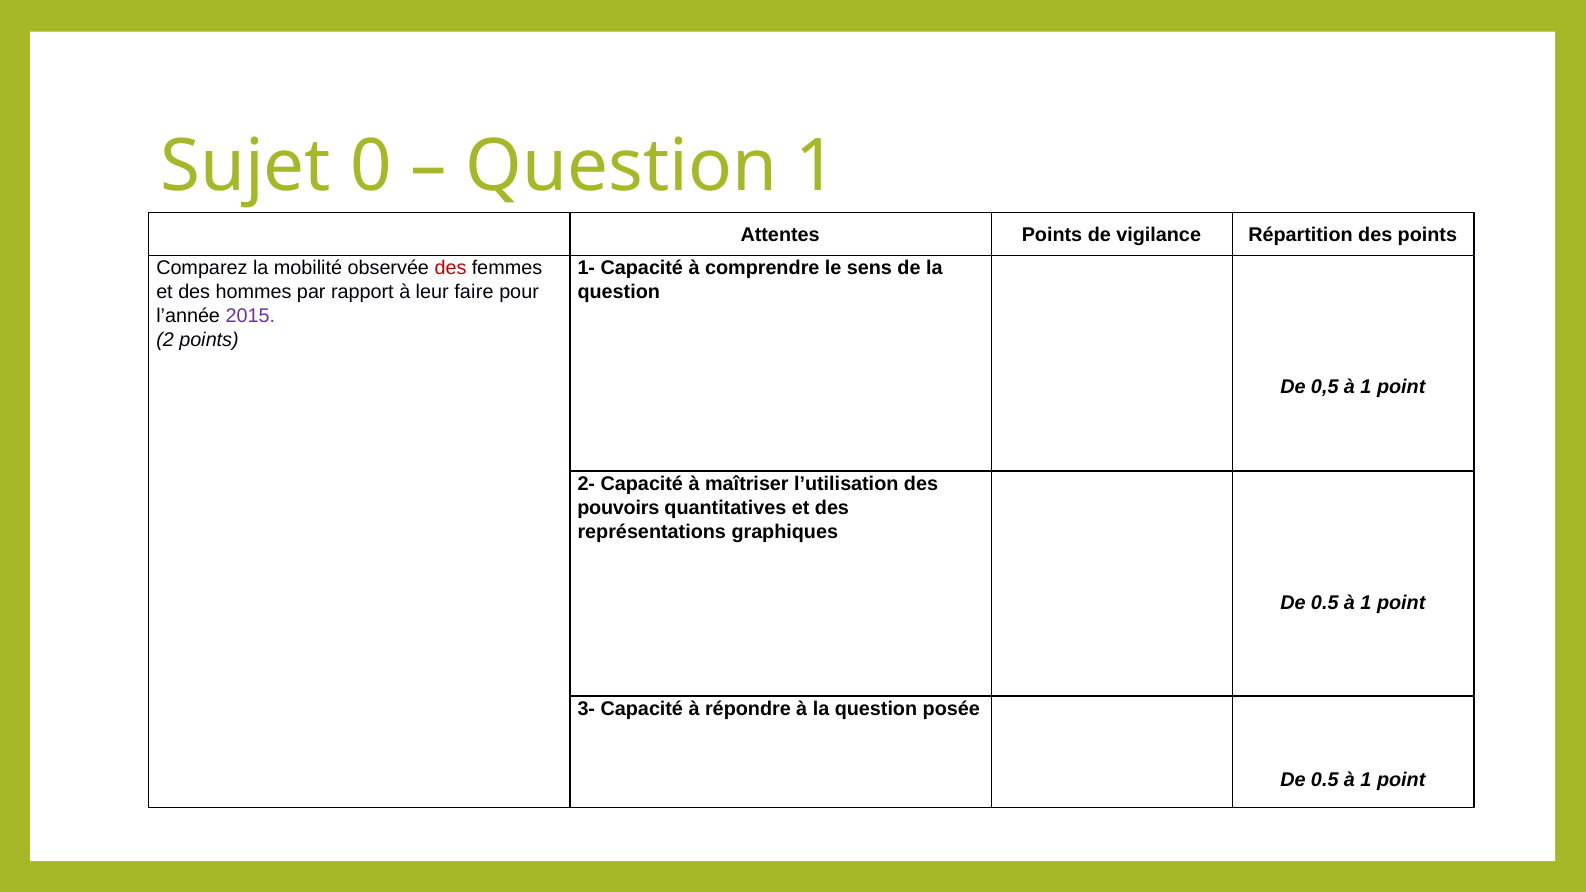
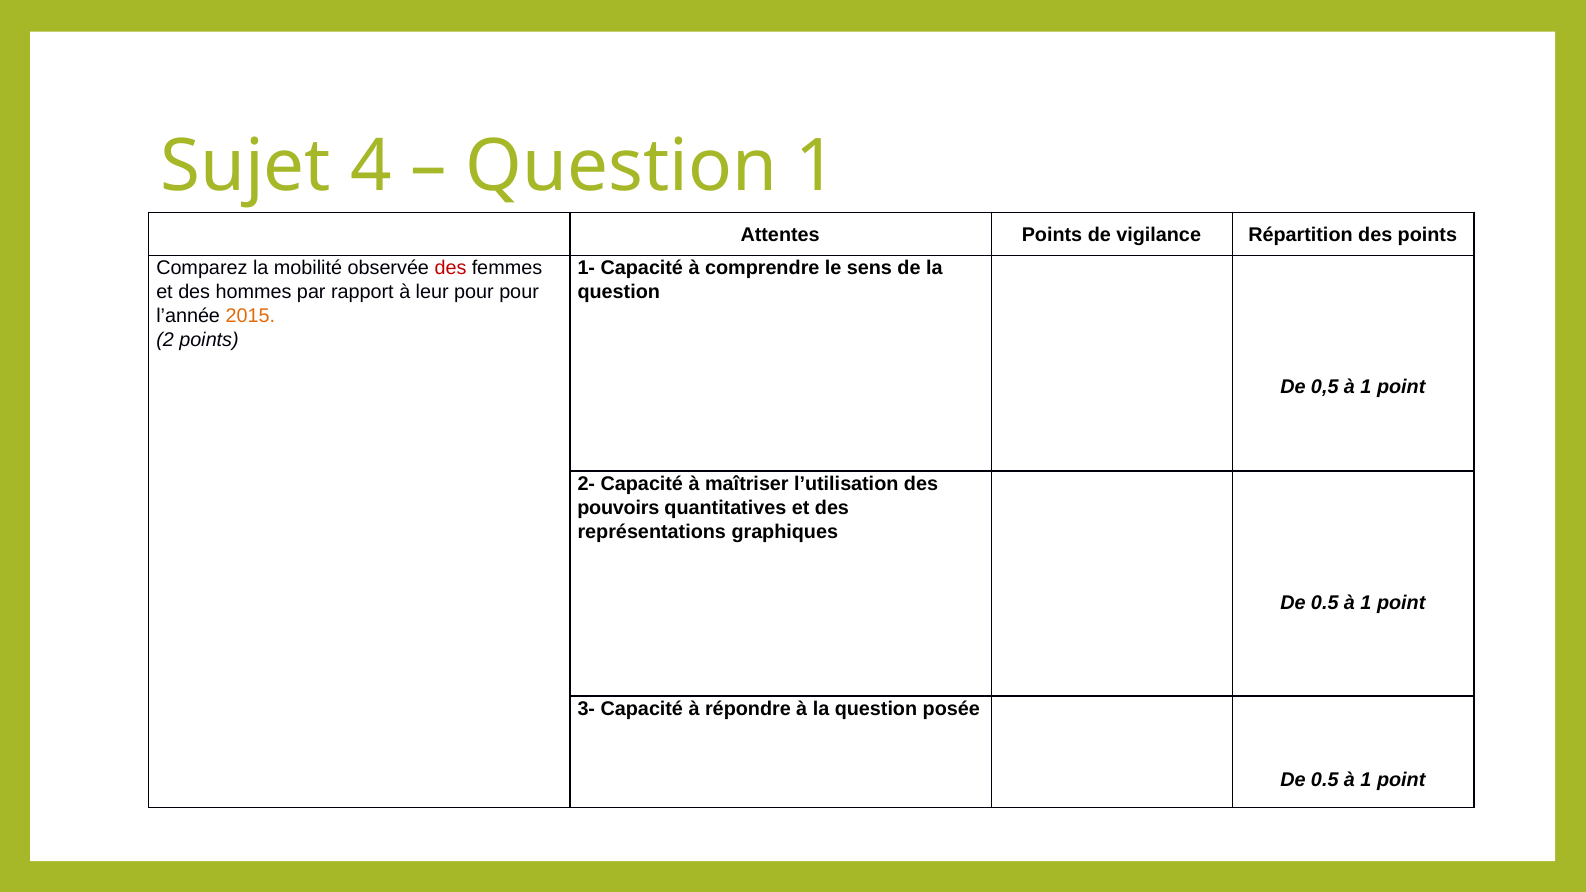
0: 0 -> 4
leur faire: faire -> pour
2015 colour: purple -> orange
